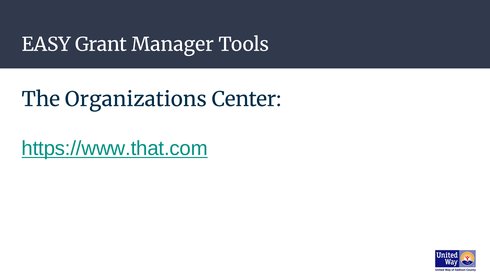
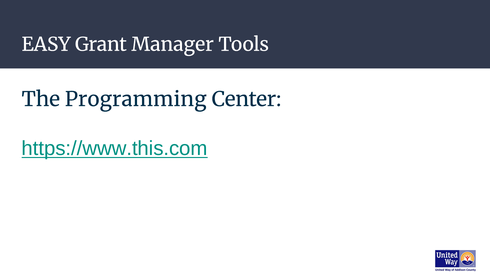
Organizations: Organizations -> Programming
https://www.that.com: https://www.that.com -> https://www.this.com
